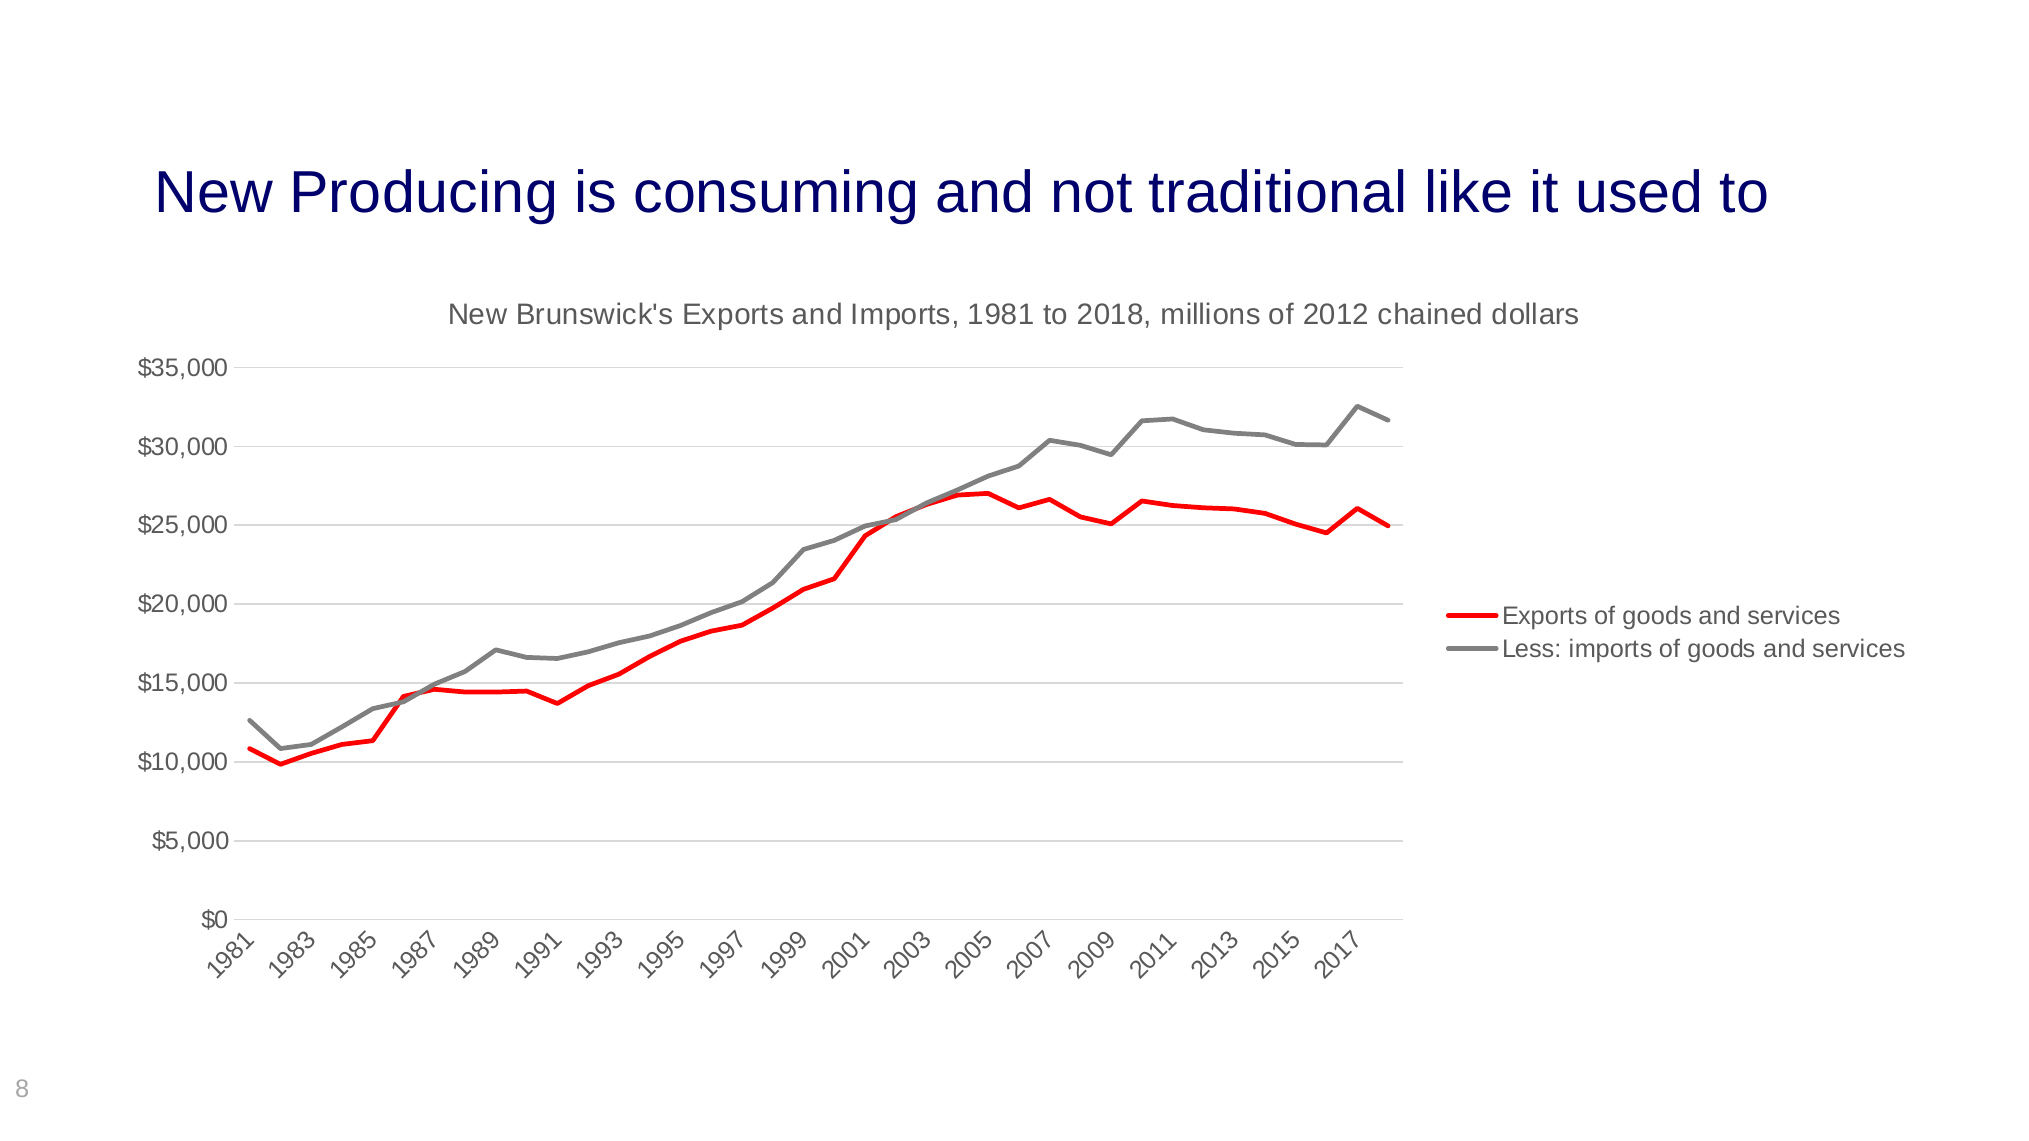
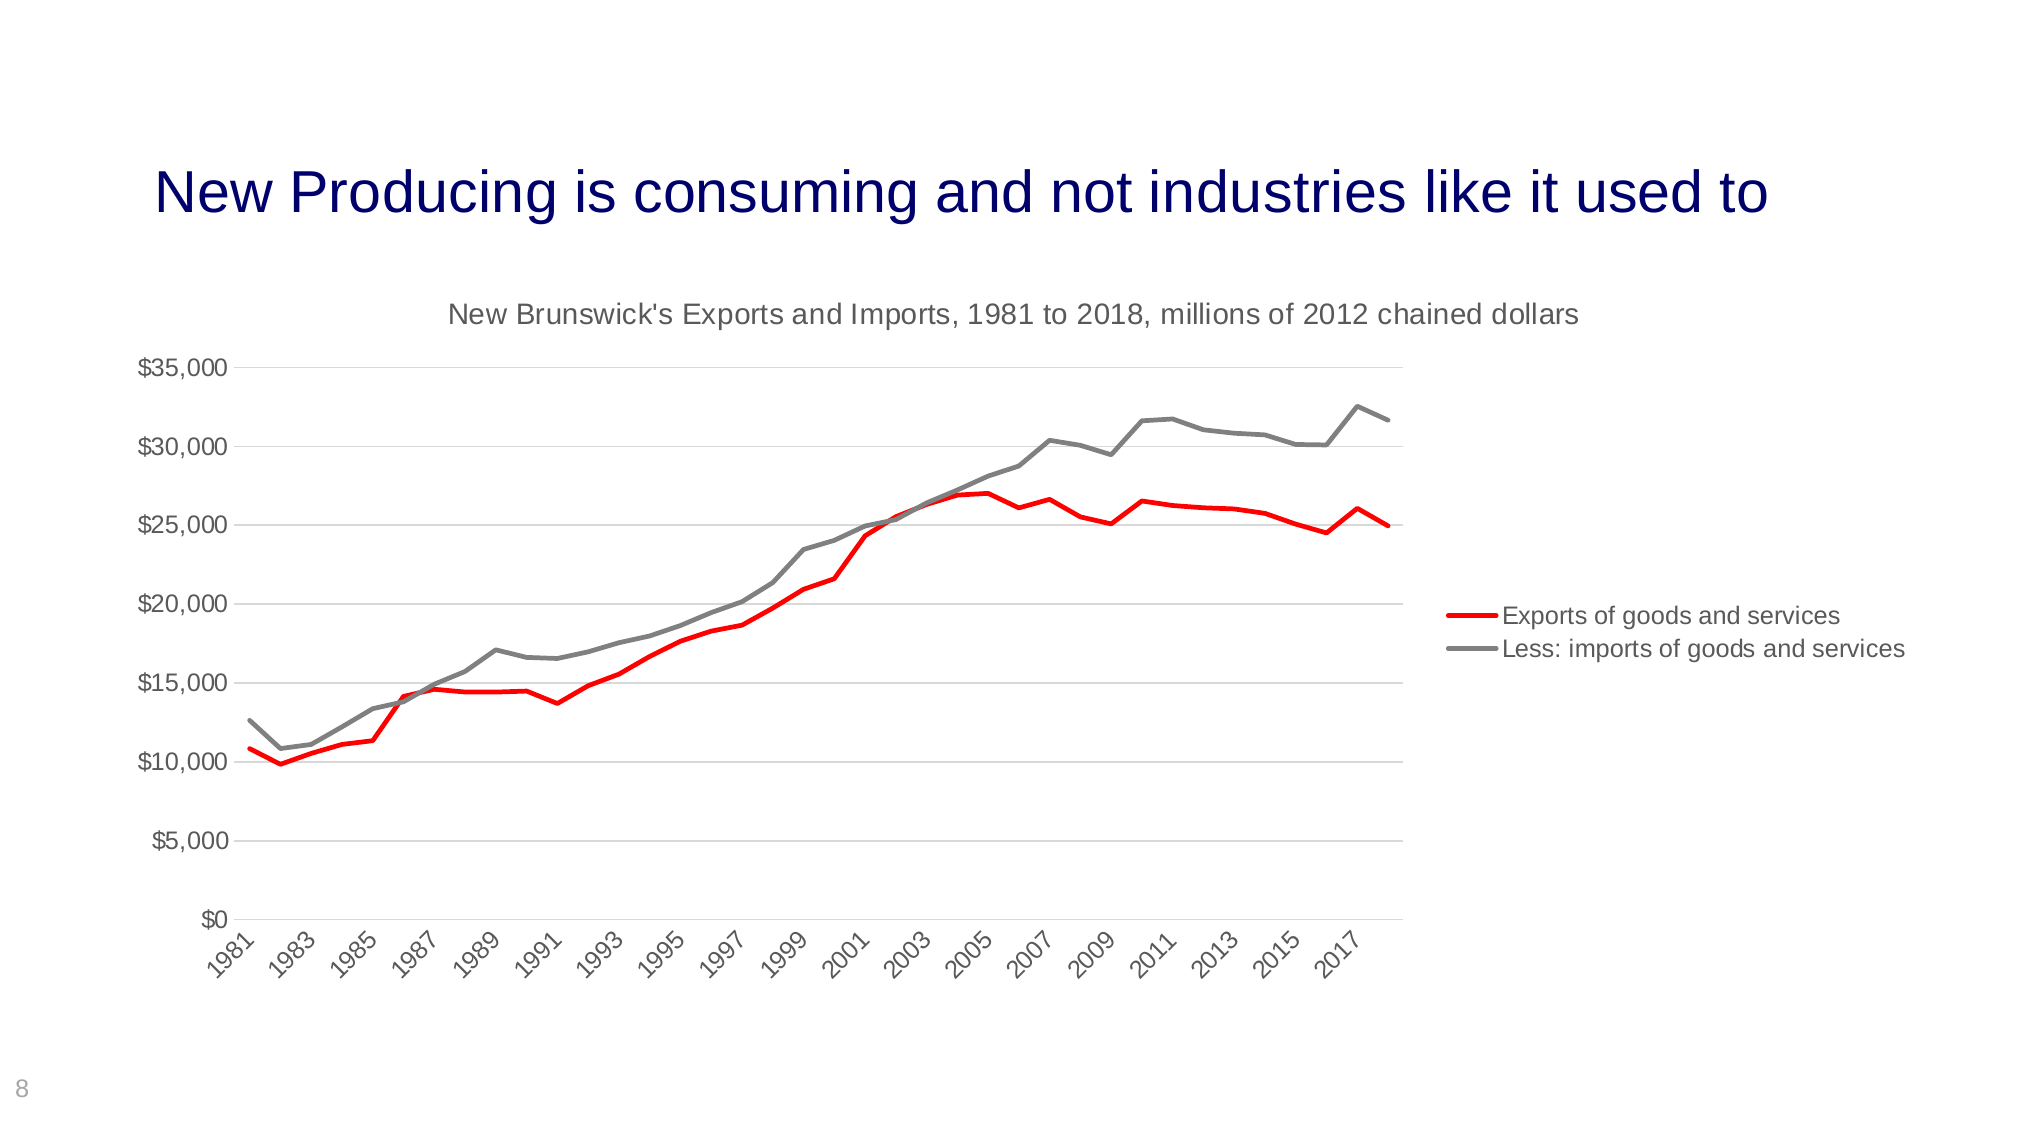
traditional: traditional -> industries
